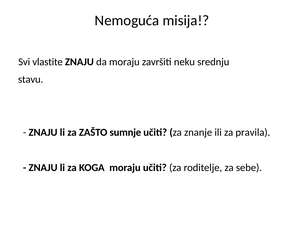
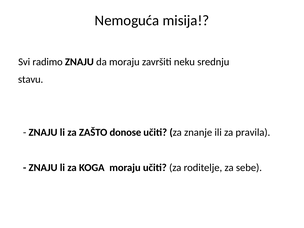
vlastite: vlastite -> radimo
sumnje: sumnje -> donose
